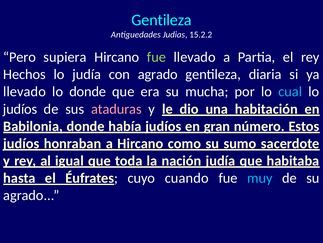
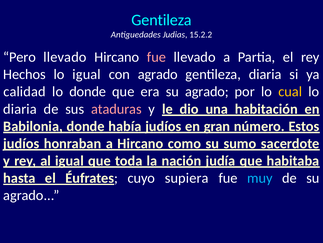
Pero supiera: supiera -> llevado
fue at (156, 57) colour: light green -> pink
lo judía: judía -> igual
llevado at (25, 91): llevado -> calidad
era su mucha: mucha -> agrado
cual colour: light blue -> yellow
judíos at (20, 109): judíos -> diaria
cuando: cuando -> supiera
